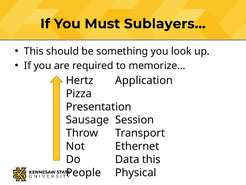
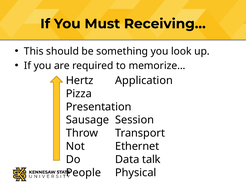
Sublayers…: Sublayers… -> Receiving…
Data this: this -> talk
